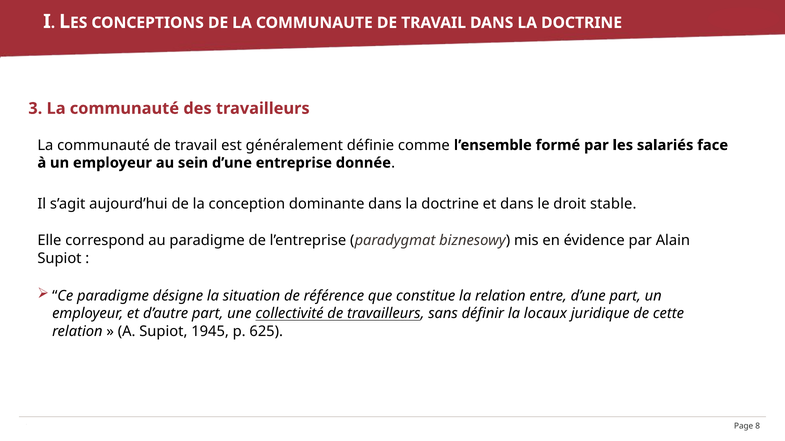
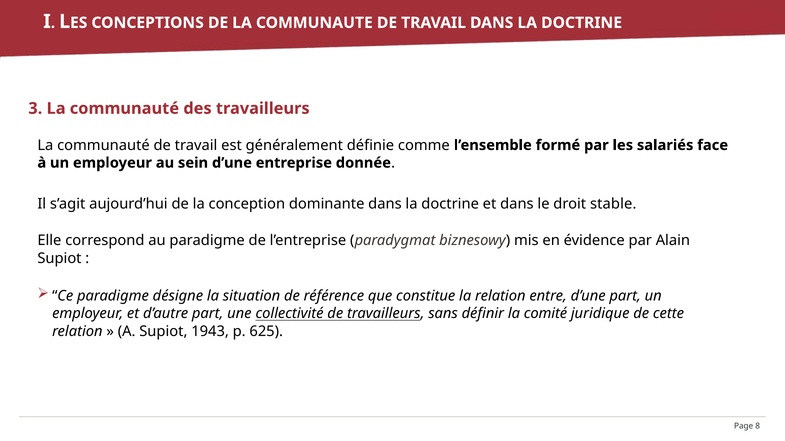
locaux: locaux -> comité
1945: 1945 -> 1943
